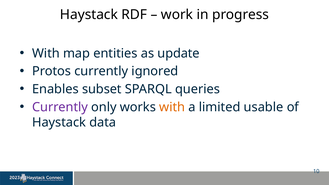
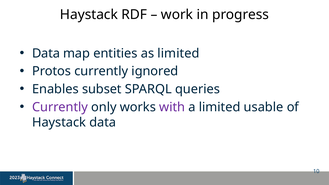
With at (46, 53): With -> Data
as update: update -> limited
with at (172, 107) colour: orange -> purple
